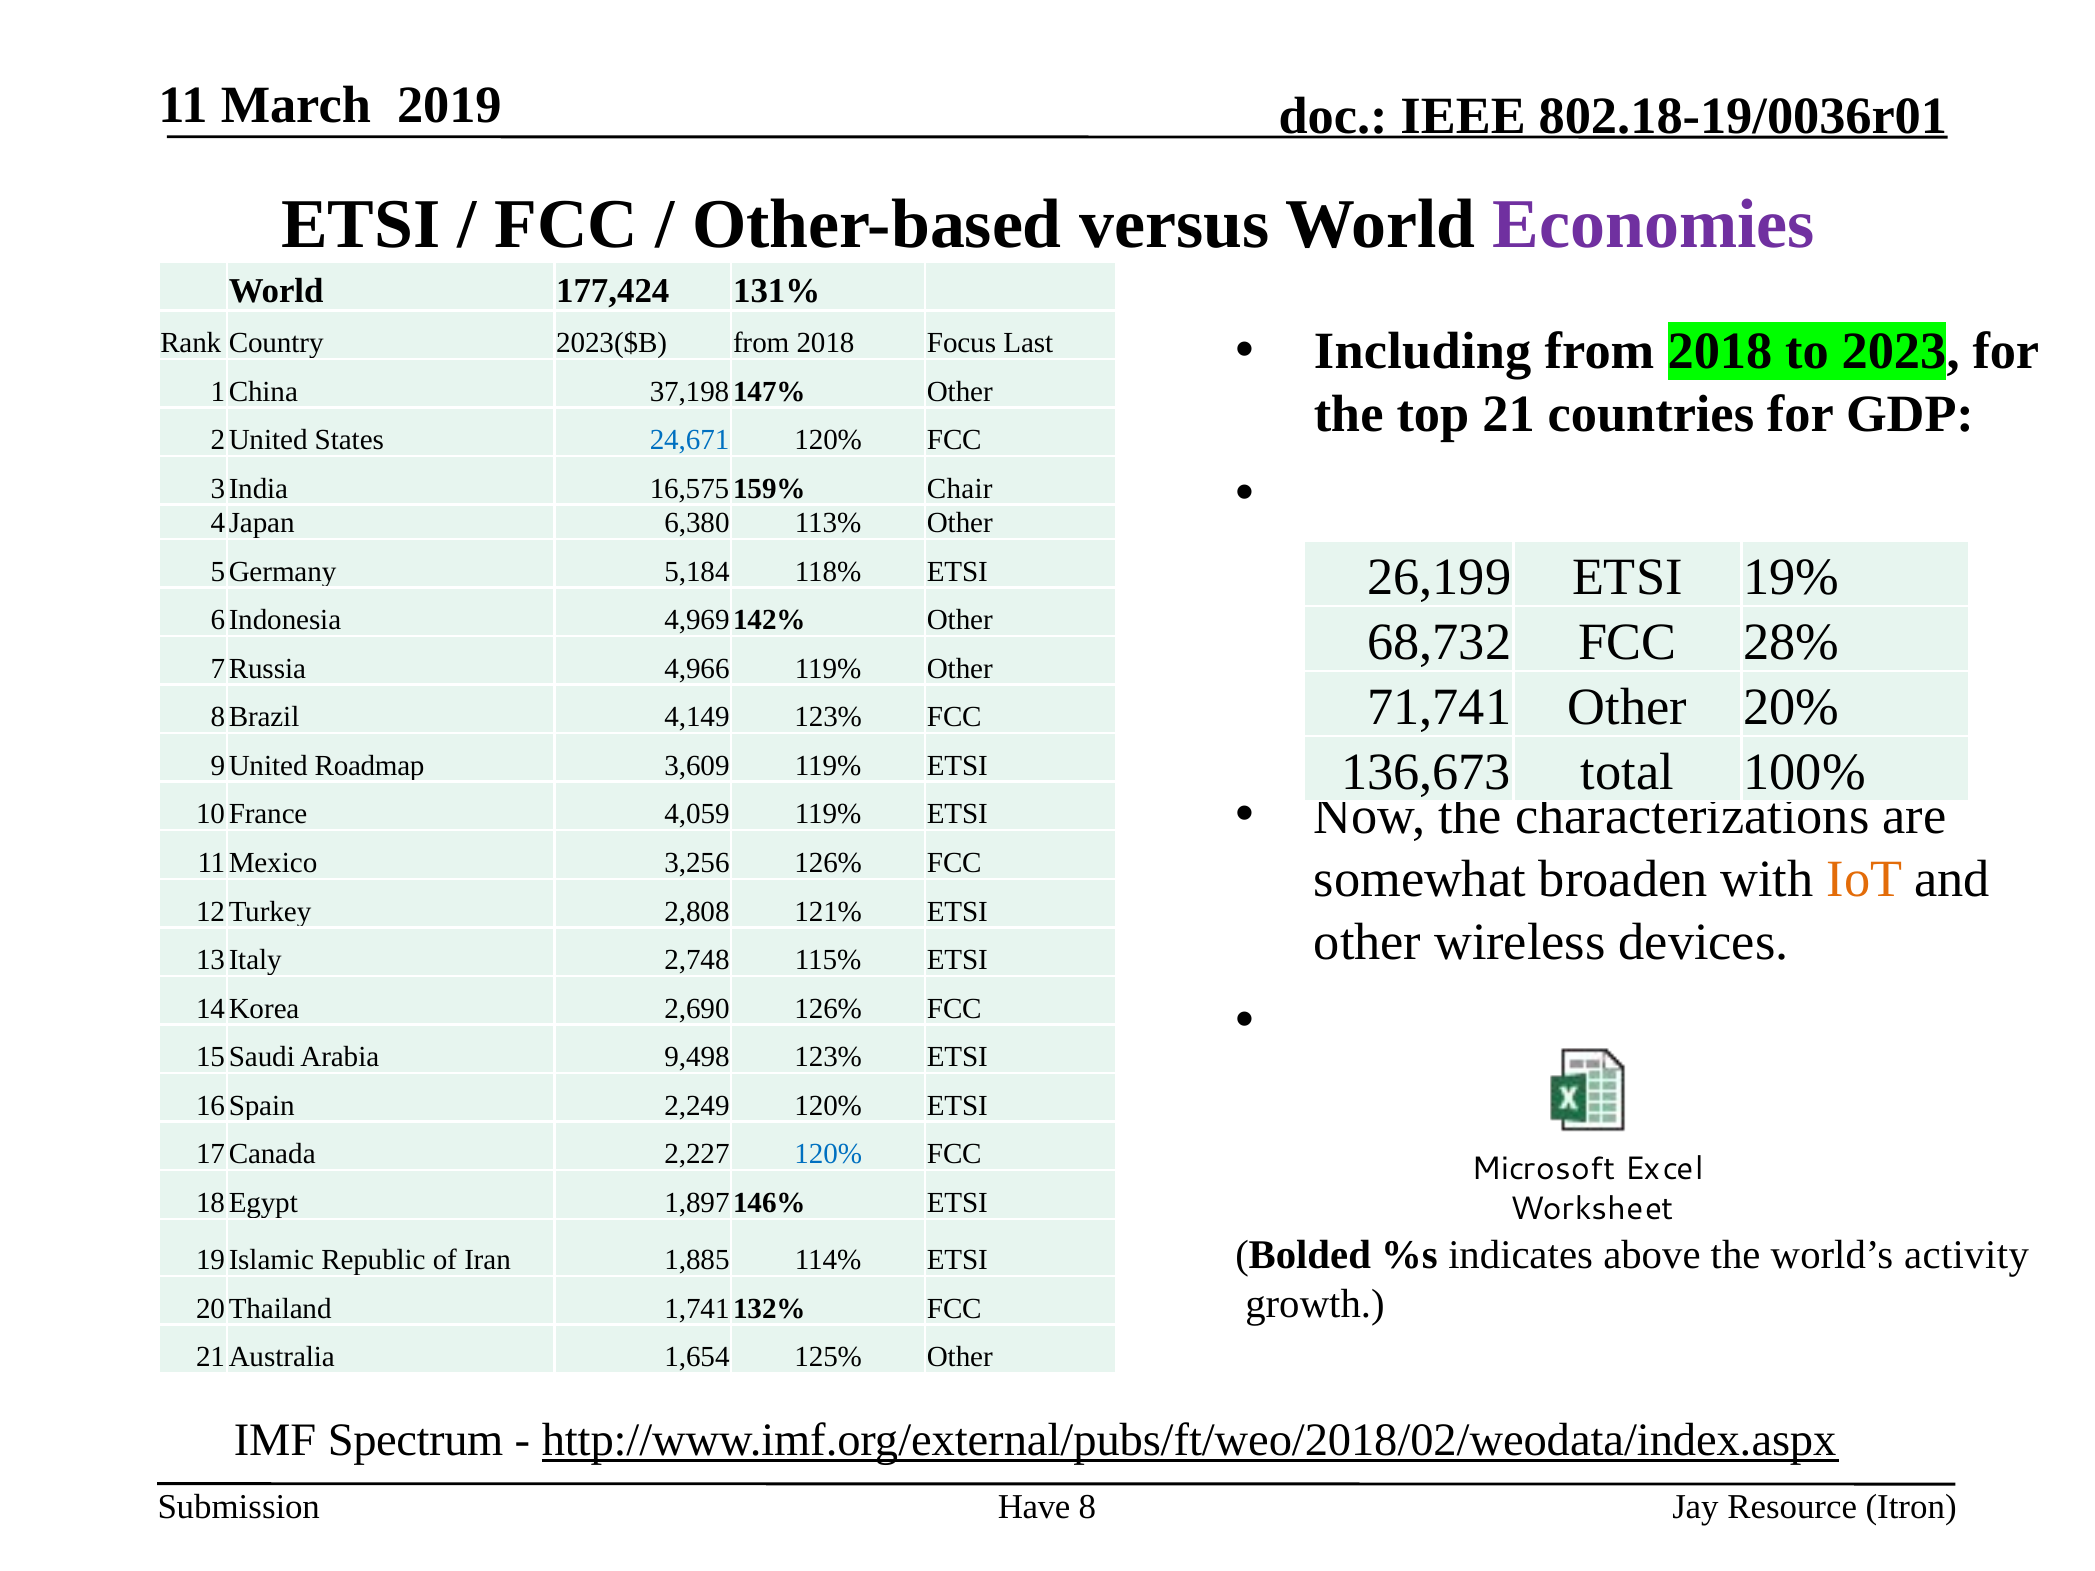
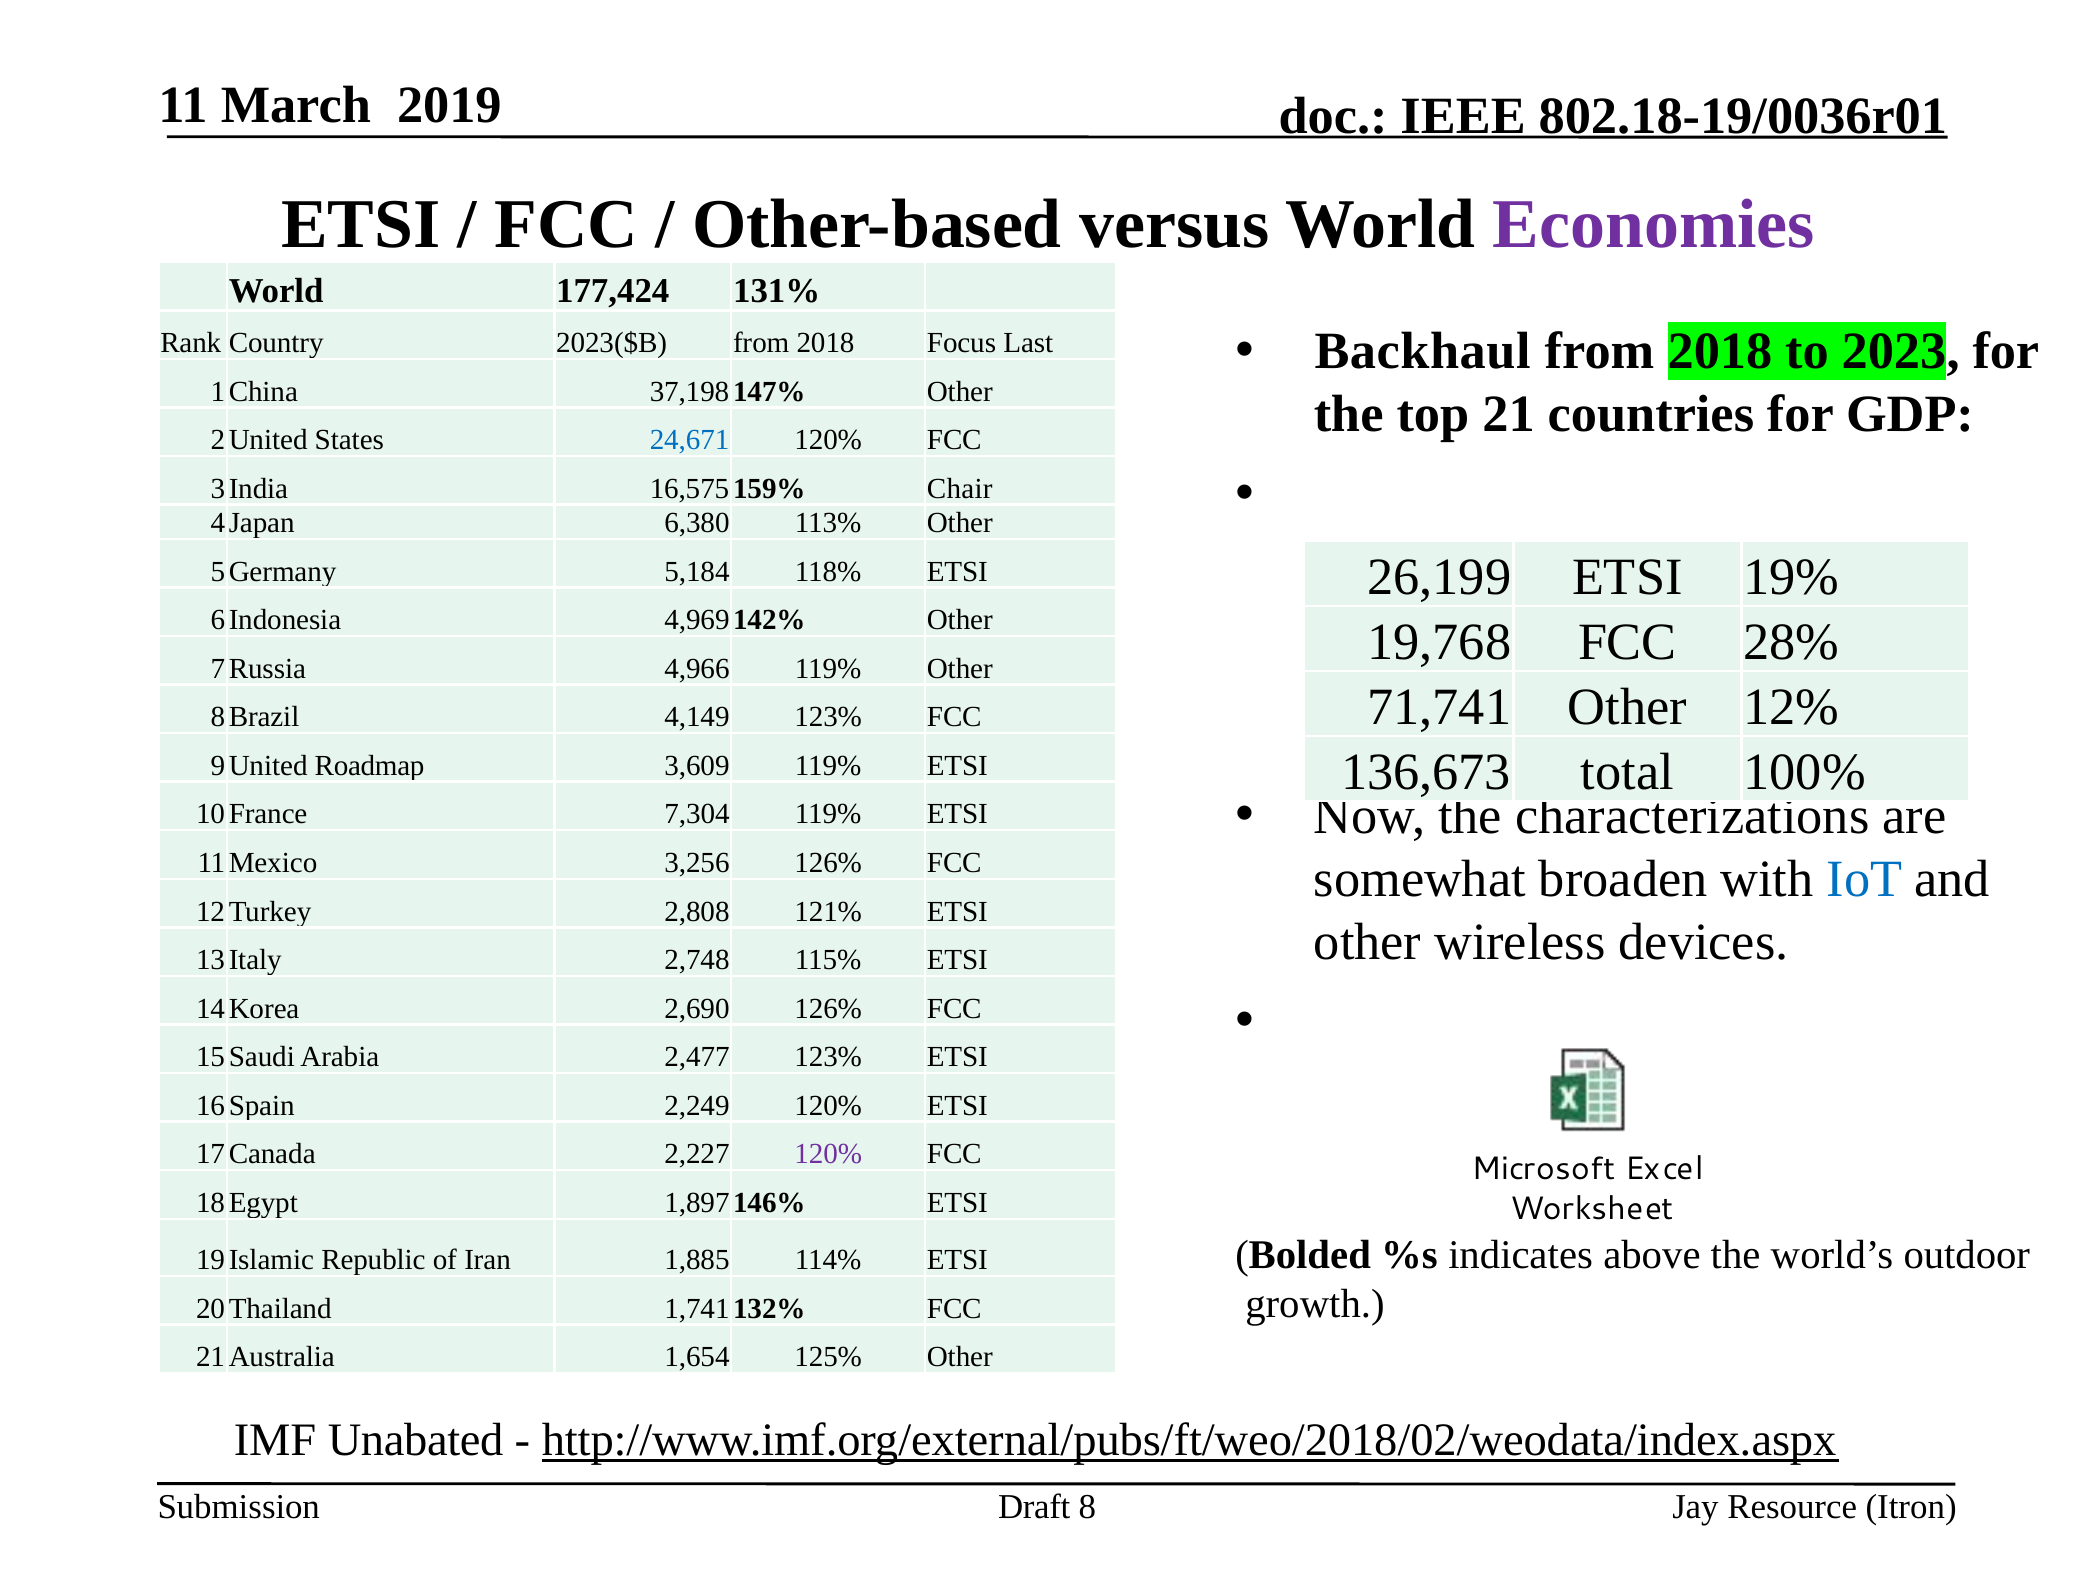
Including: Including -> Backhaul
68,732: 68,732 -> 19,768
20%: 20% -> 12%
4,059: 4,059 -> 7,304
IoT colour: orange -> blue
9,498: 9,498 -> 2,477
120% at (828, 1155) colour: blue -> purple
activity: activity -> outdoor
Spectrum: Spectrum -> Unabated
Have: Have -> Draft
